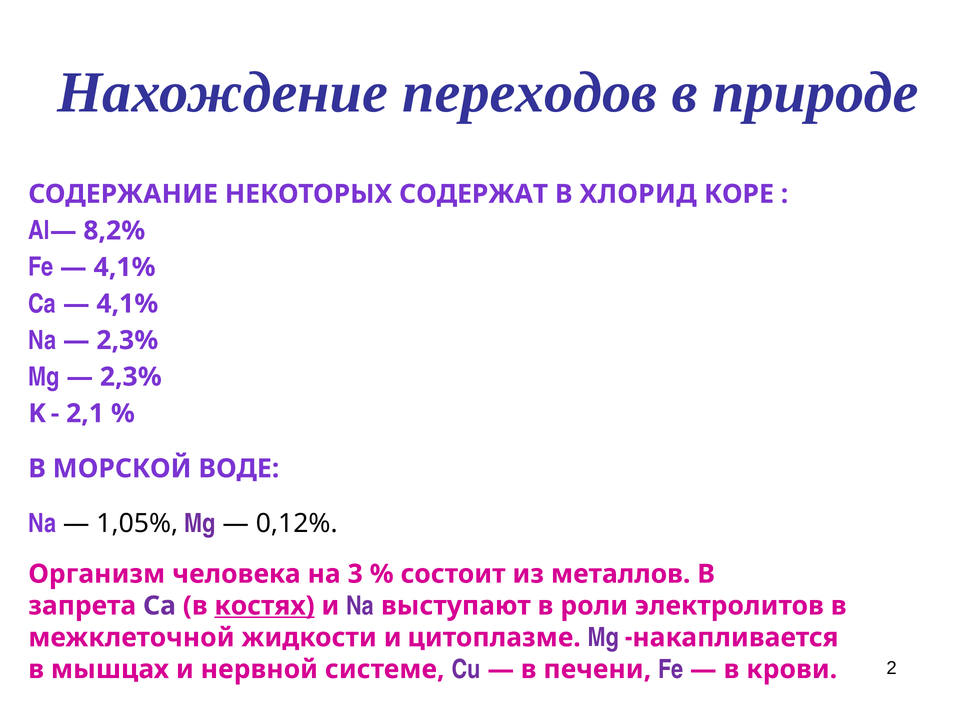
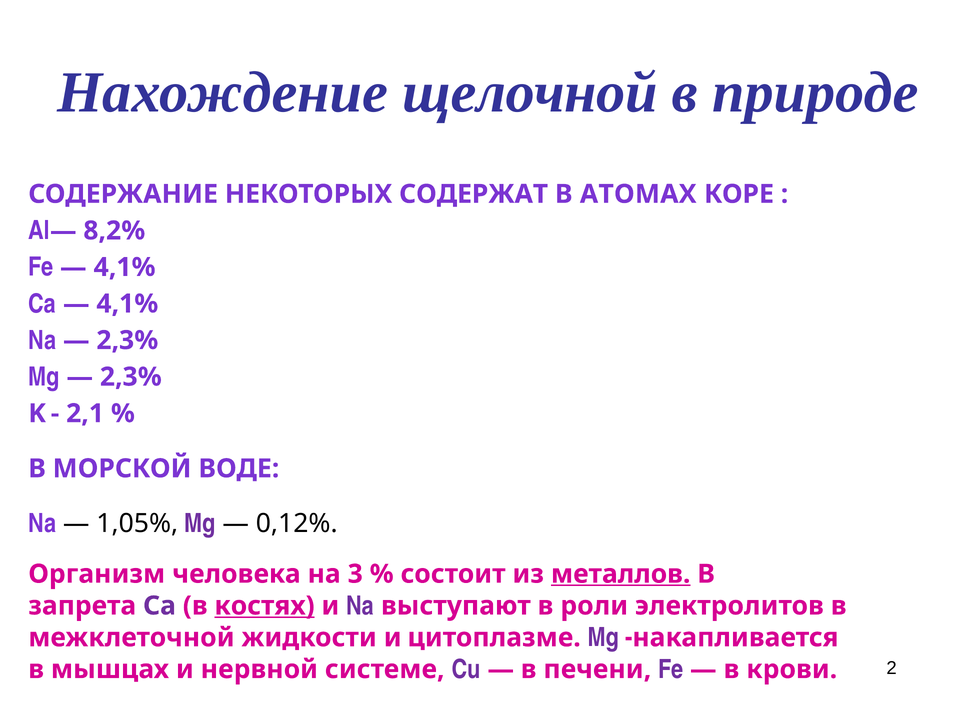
переходов: переходов -> щелочной
ХЛОРИД: ХЛОРИД -> АТОМАХ
металлов underline: none -> present
